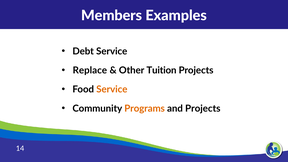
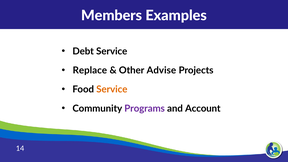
Tuition: Tuition -> Advise
Programs colour: orange -> purple
and Projects: Projects -> Account
